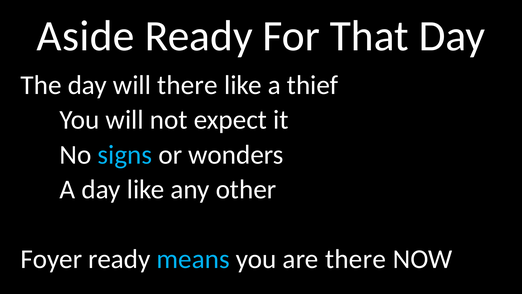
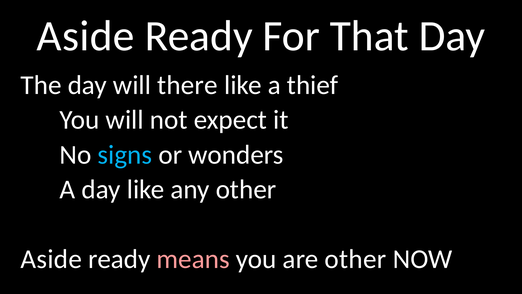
Foyer at (51, 259): Foyer -> Aside
means colour: light blue -> pink
are there: there -> other
